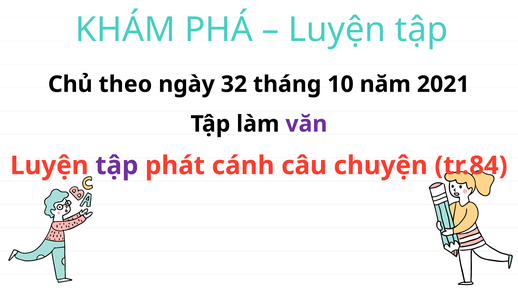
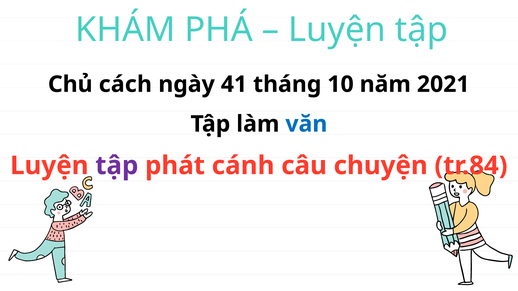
theo: theo -> cách
32: 32 -> 41
văn colour: purple -> blue
